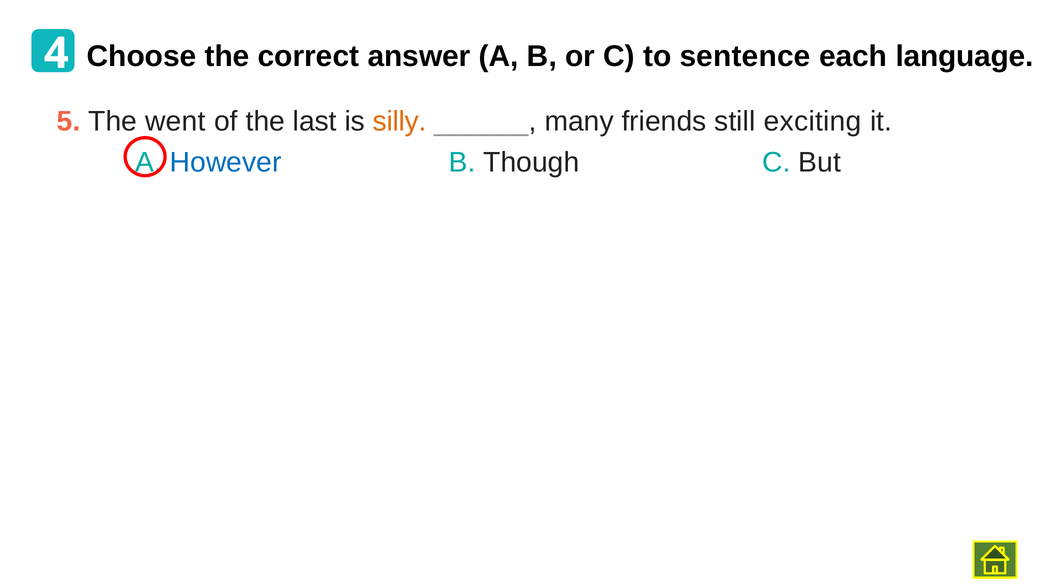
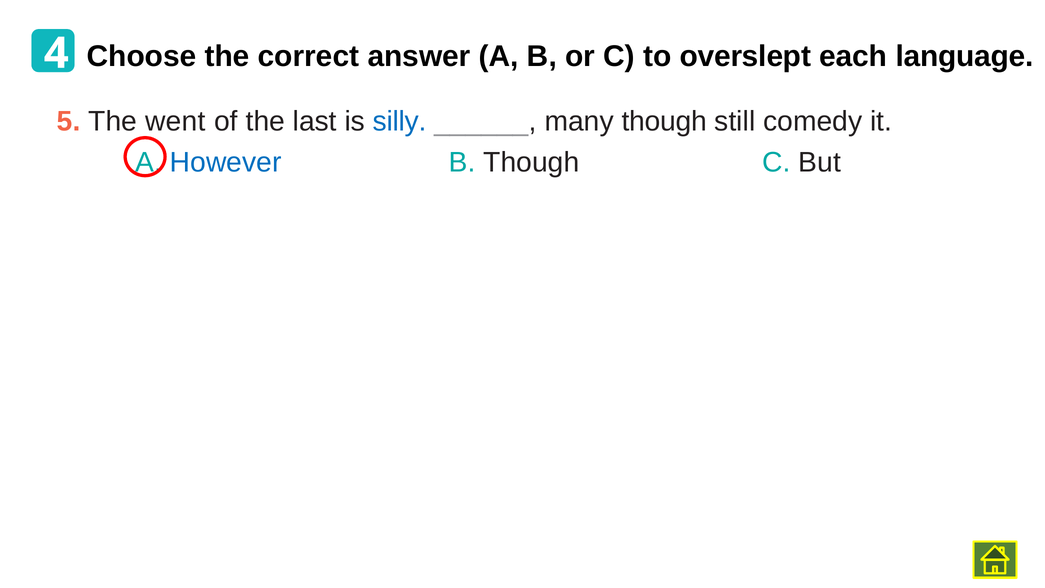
sentence: sentence -> overslept
silly colour: orange -> blue
many friends: friends -> though
exciting: exciting -> comedy
